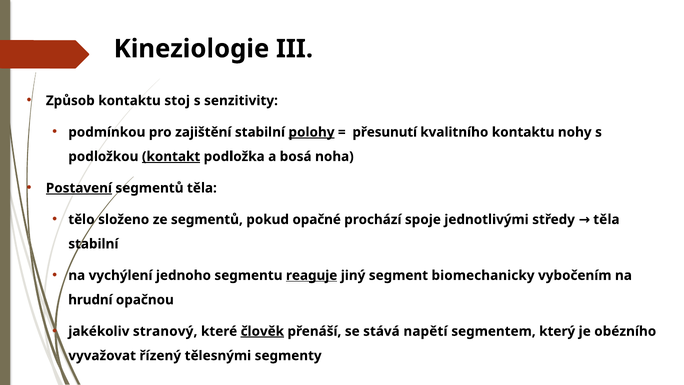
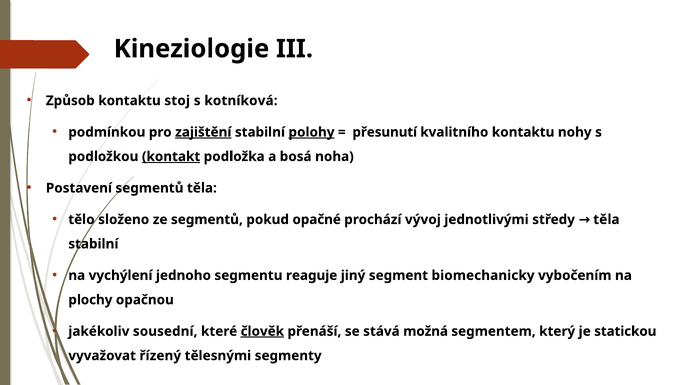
senzitivity: senzitivity -> kotníková
zajištění underline: none -> present
Postavení underline: present -> none
spoje: spoje -> vývoj
reaguje underline: present -> none
hrudní: hrudní -> plochy
stranový: stranový -> sousední
napětí: napětí -> možná
obézního: obézního -> statickou
